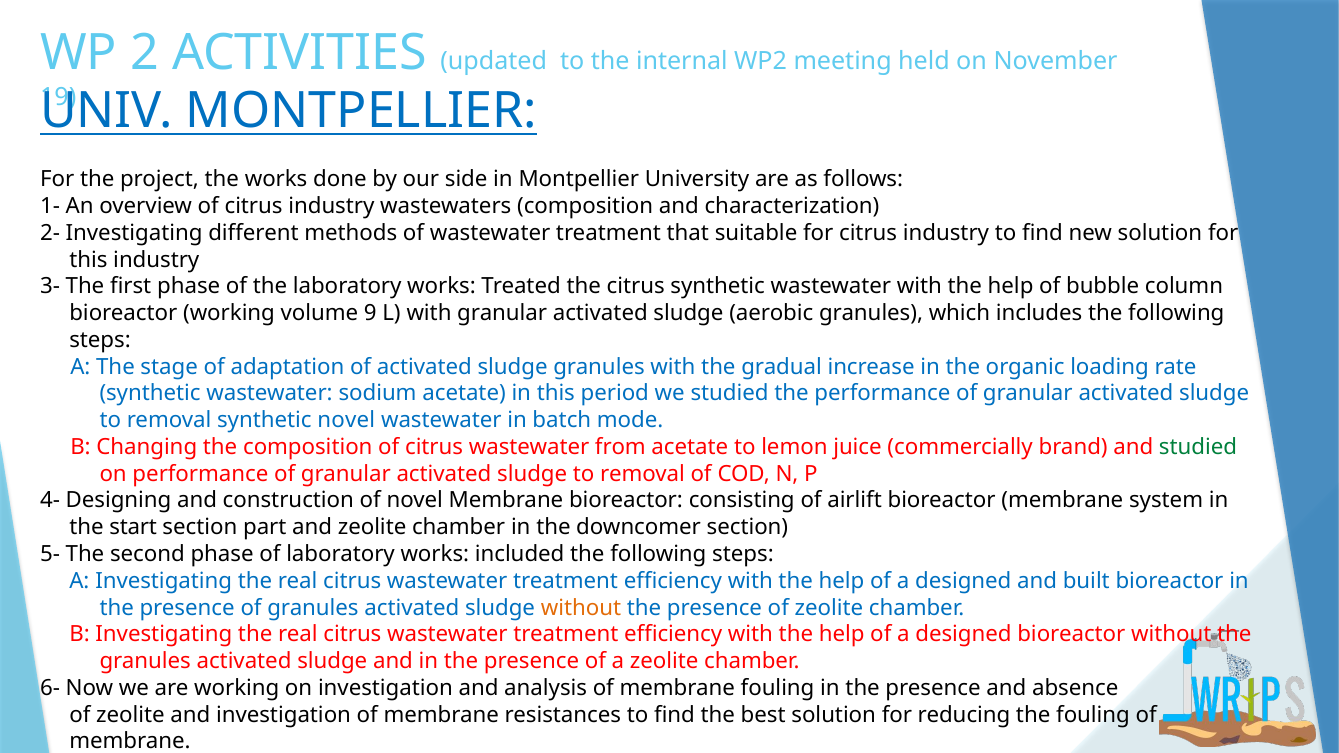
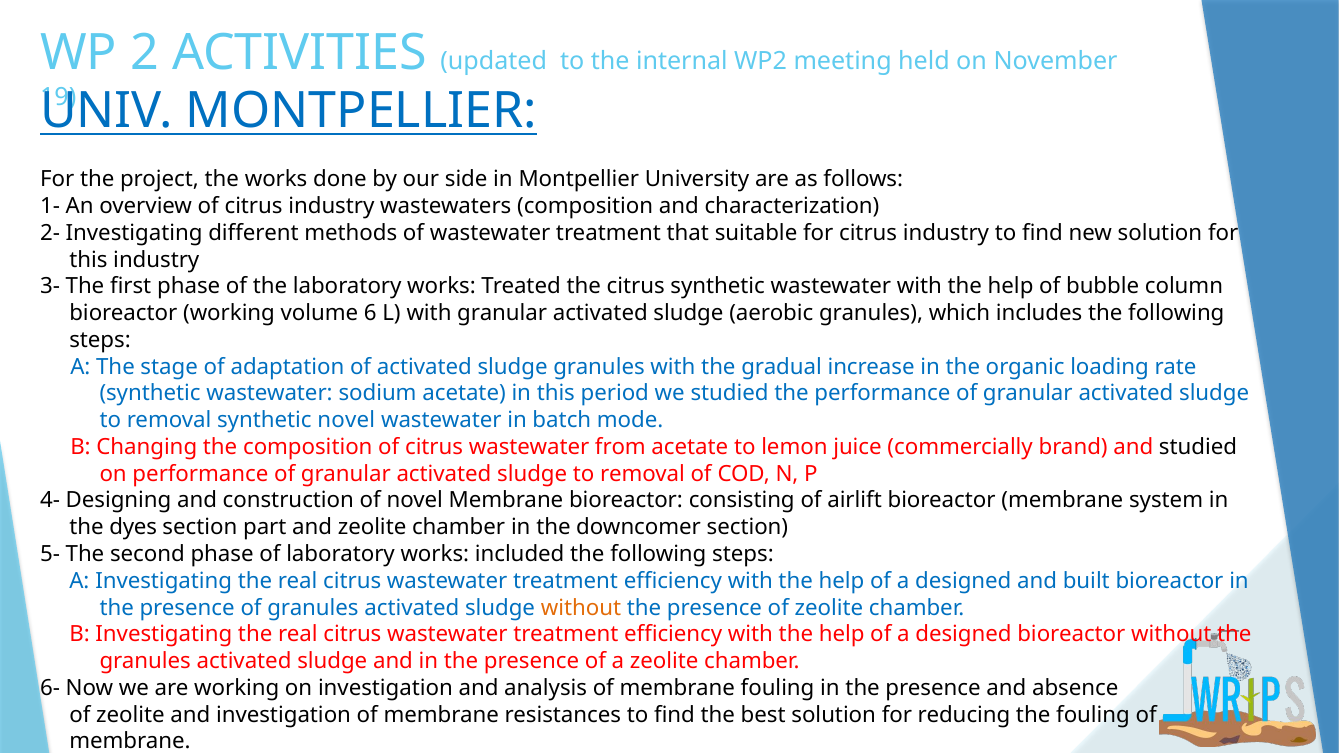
9: 9 -> 6
studied at (1198, 447) colour: green -> black
start: start -> dyes
